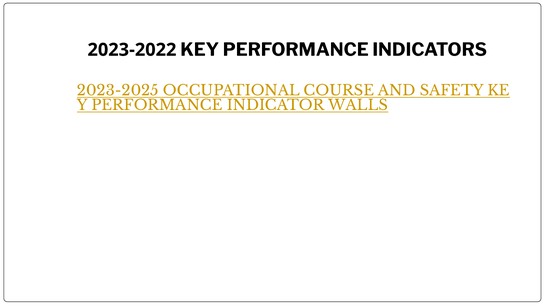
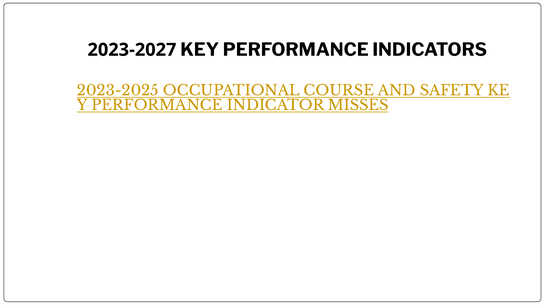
2023-2022: 2023-2022 -> 2023-2027
WALLS: WALLS -> MISSES
